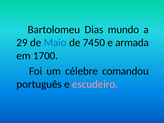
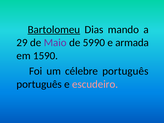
Bartolomeu underline: none -> present
mundo: mundo -> mando
Maio colour: blue -> purple
7450: 7450 -> 5990
1700: 1700 -> 1590
célebre comandou: comandou -> português
